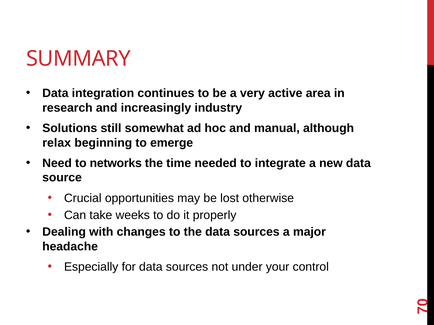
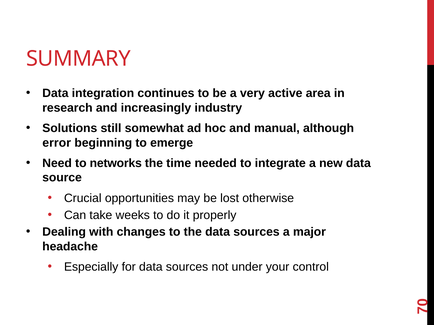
relax: relax -> error
